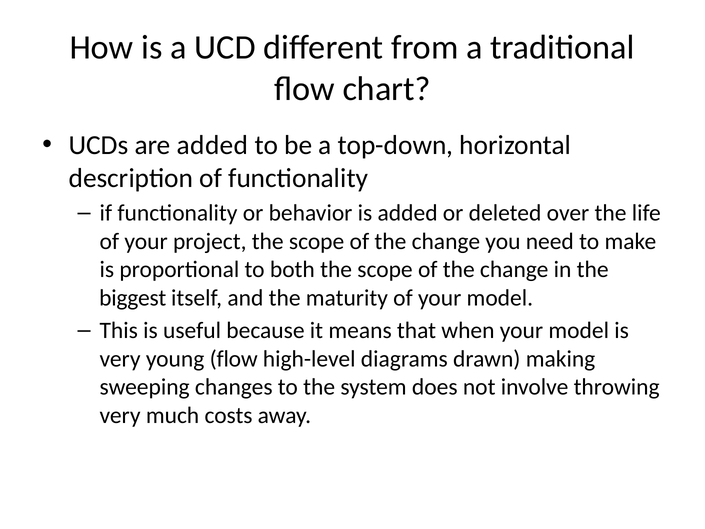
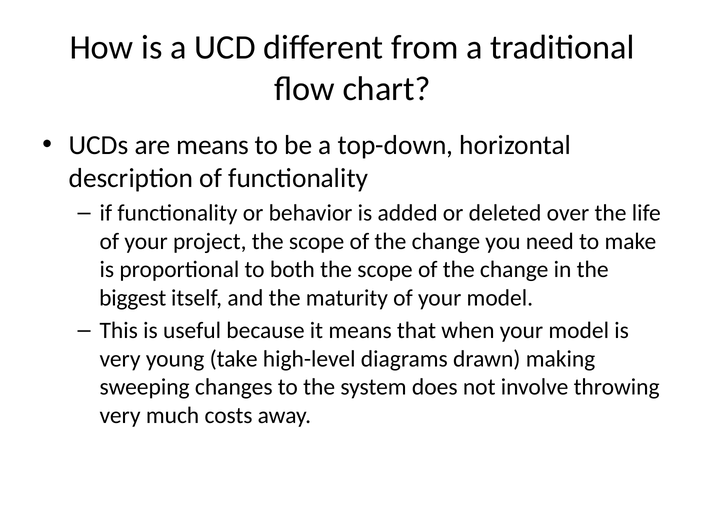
are added: added -> means
young flow: flow -> take
